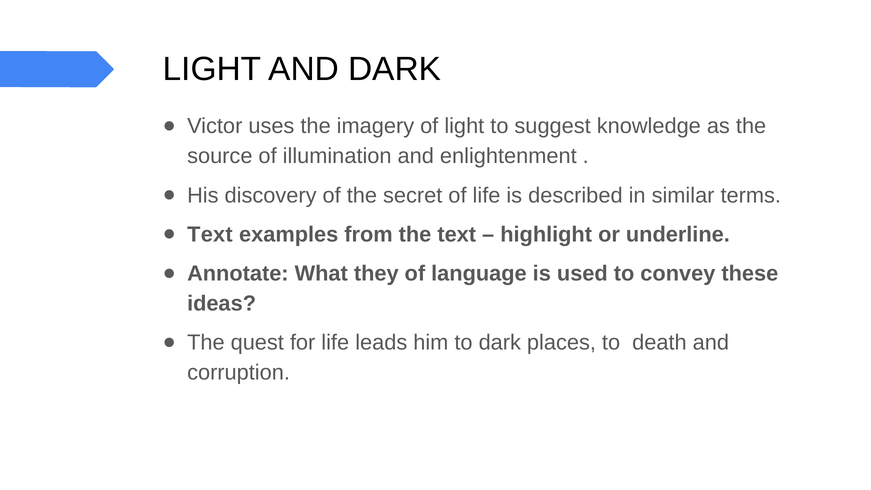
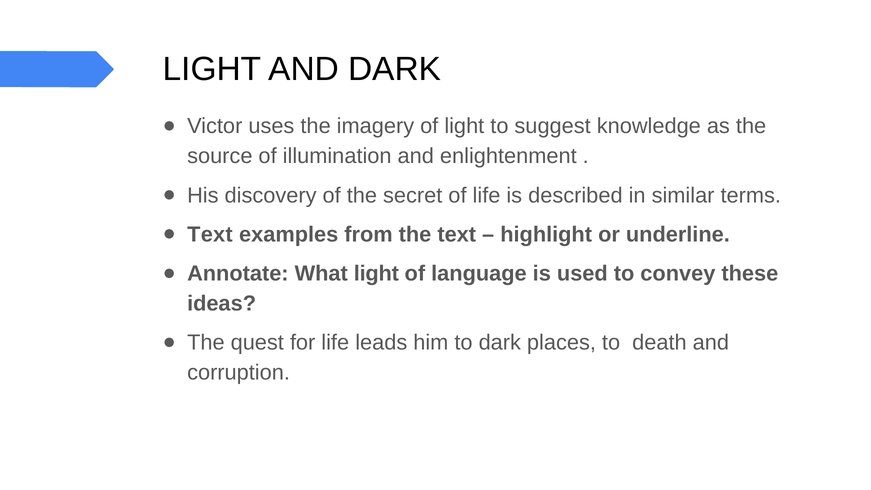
What they: they -> light
